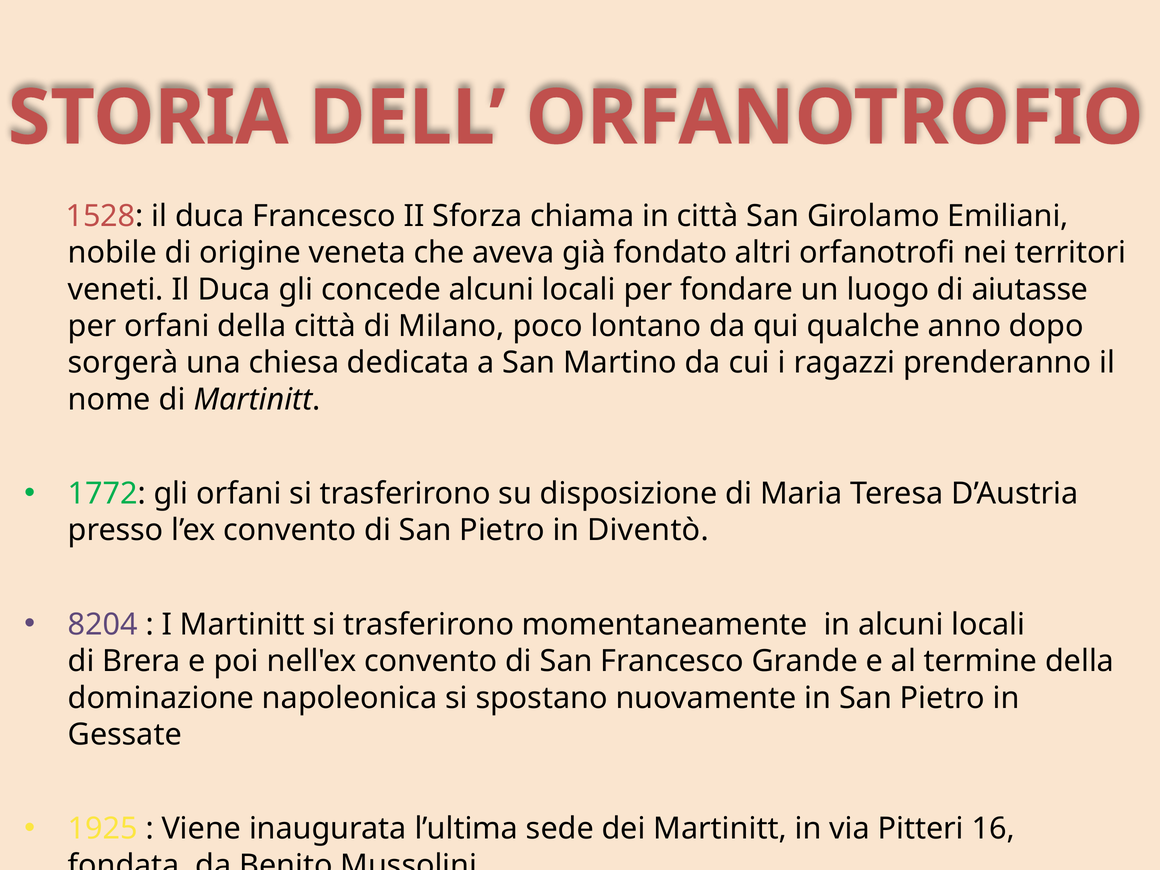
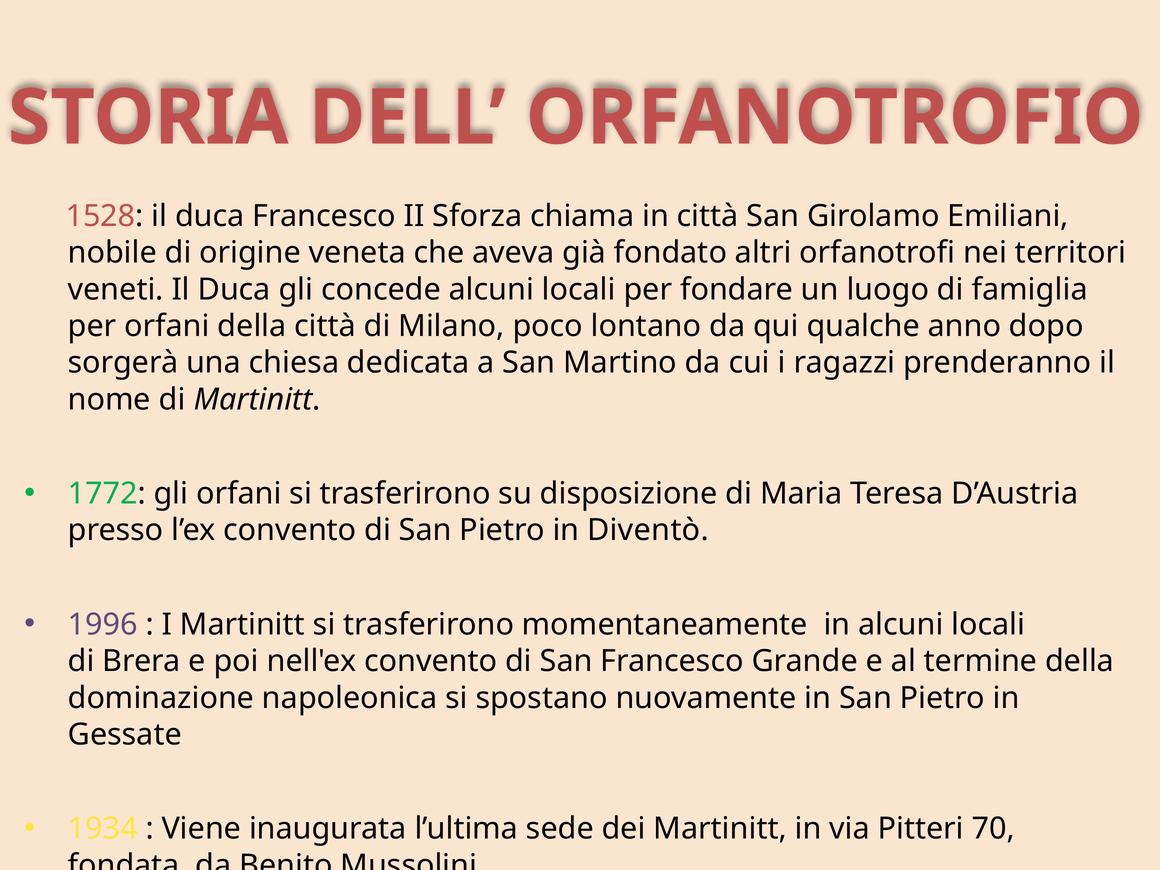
aiutasse: aiutasse -> famiglia
8204: 8204 -> 1996
1925: 1925 -> 1934
16: 16 -> 70
